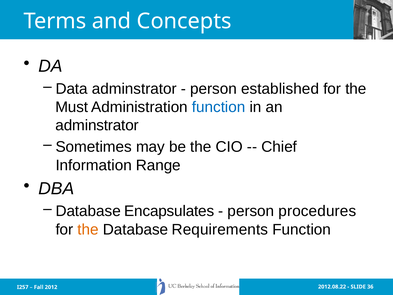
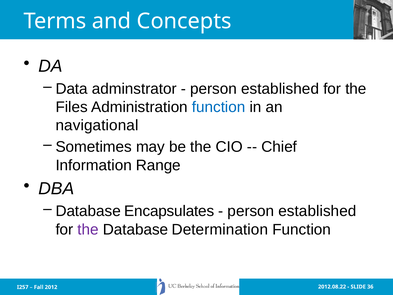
Must: Must -> Files
adminstrator at (97, 125): adminstrator -> navigational
procedures at (317, 211): procedures -> established
the at (88, 229) colour: orange -> purple
Requirements: Requirements -> Determination
